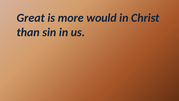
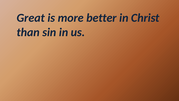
would: would -> better
